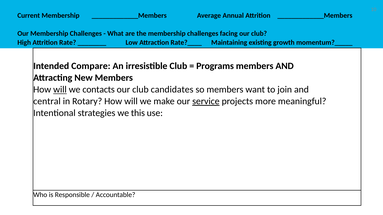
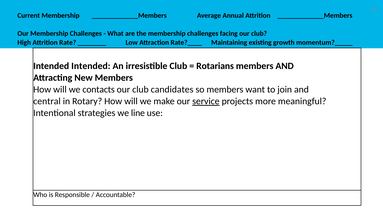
Intended Compare: Compare -> Intended
Programs: Programs -> Rotarians
will at (60, 90) underline: present -> none
this: this -> line
